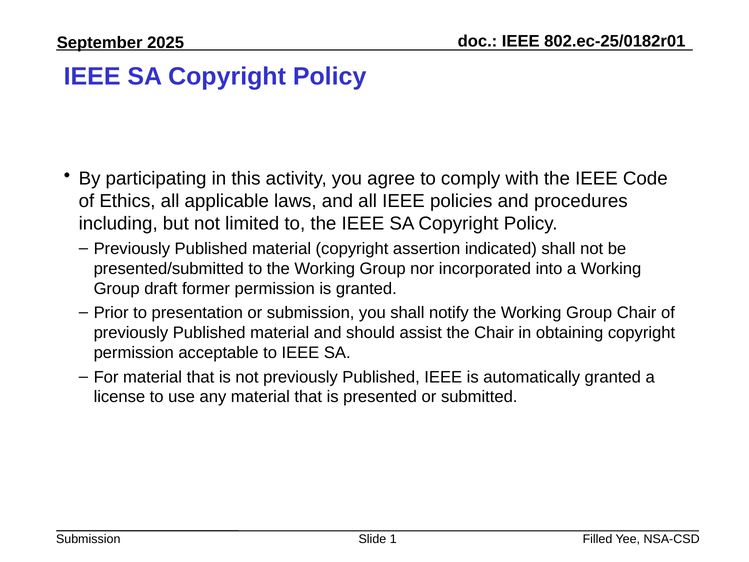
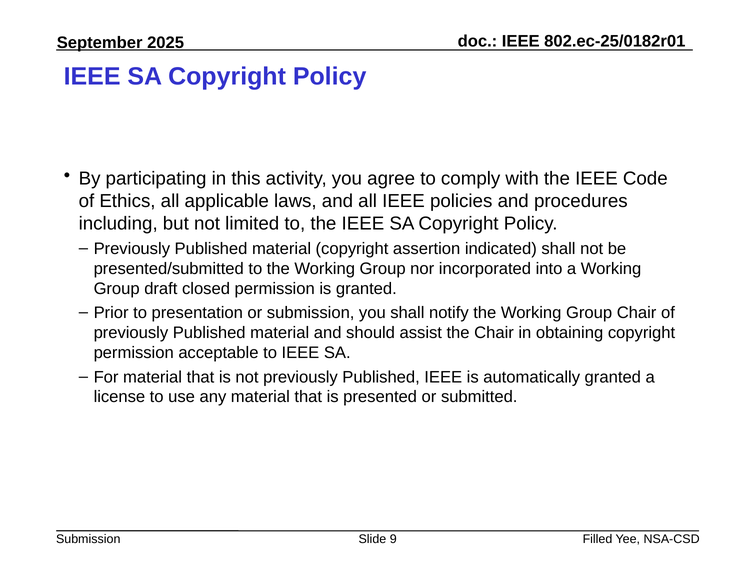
former: former -> closed
1: 1 -> 9
